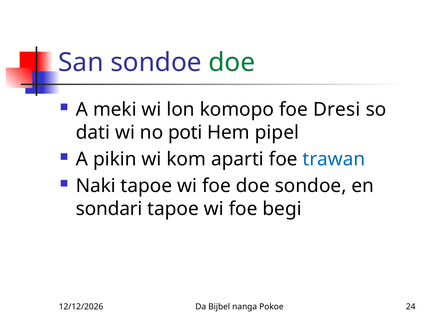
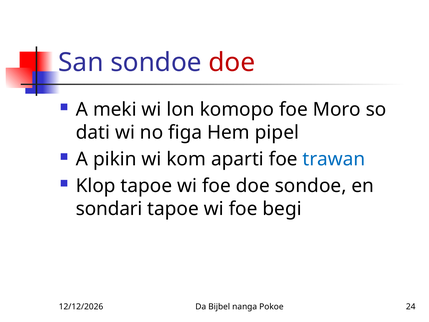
doe at (232, 63) colour: green -> red
Dresi: Dresi -> Moro
poti: poti -> figa
Naki: Naki -> Klop
